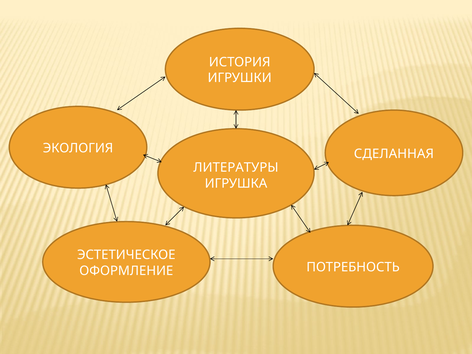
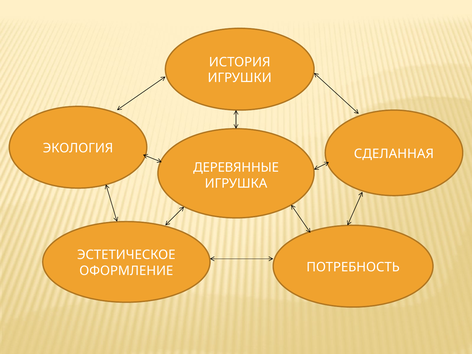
ЛИТЕРАТУРЫ: ЛИТЕРАТУРЫ -> ДЕРЕВЯННЫЕ
